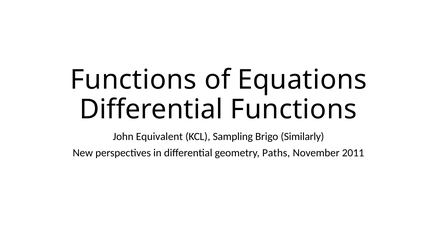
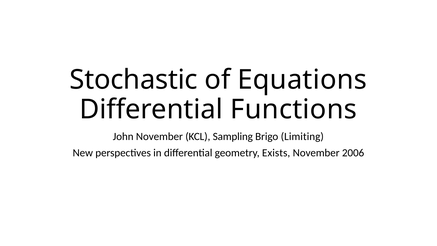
Functions at (133, 80): Functions -> Stochastic
John Equivalent: Equivalent -> November
Similarly: Similarly -> Limiting
Paths: Paths -> Exists
2011: 2011 -> 2006
